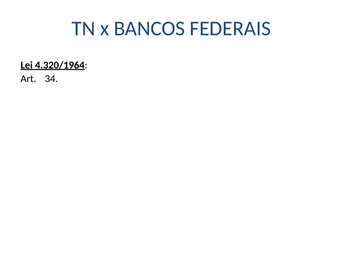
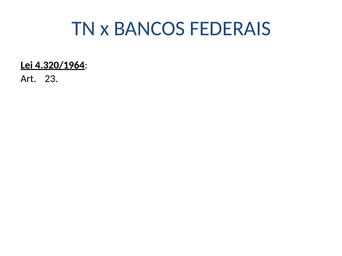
34: 34 -> 23
